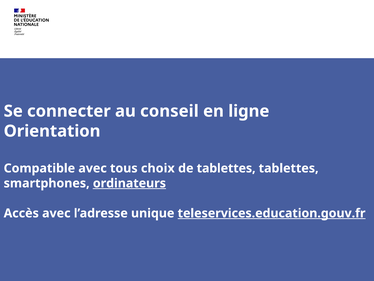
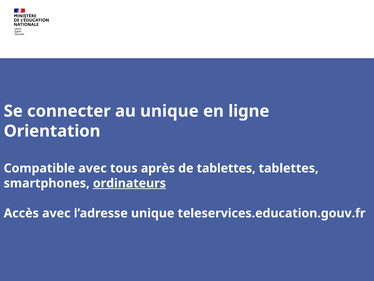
au conseil: conseil -> unique
choix: choix -> après
teleservices.education.gouv.fr underline: present -> none
